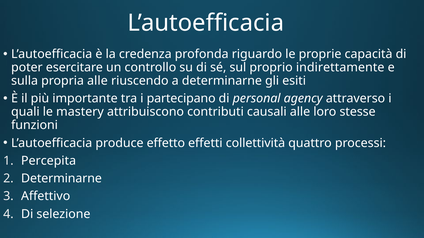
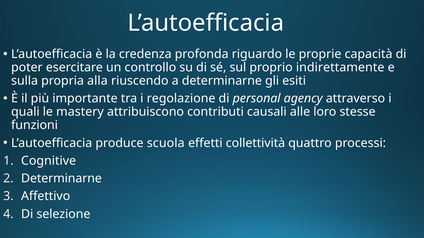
propria alle: alle -> alla
partecipano: partecipano -> regolazione
effetto: effetto -> scuola
Percepita: Percepita -> Cognitive
